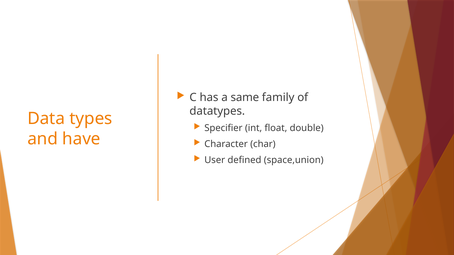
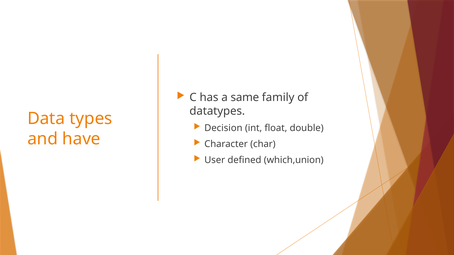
Specifier: Specifier -> Decision
space,union: space,union -> which,union
